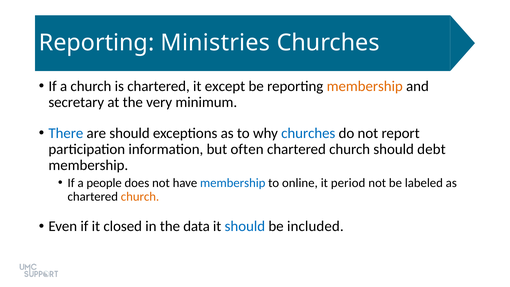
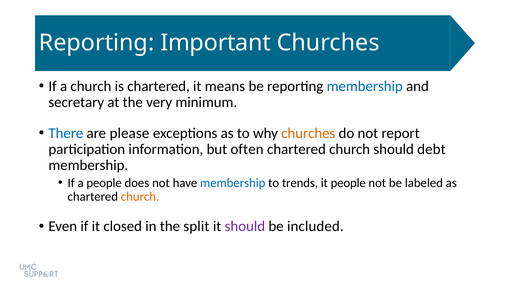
Ministries: Ministries -> Important
except: except -> means
membership at (365, 86) colour: orange -> blue
are should: should -> please
churches at (308, 133) colour: blue -> orange
online: online -> trends
it period: period -> people
data: data -> split
should at (245, 226) colour: blue -> purple
